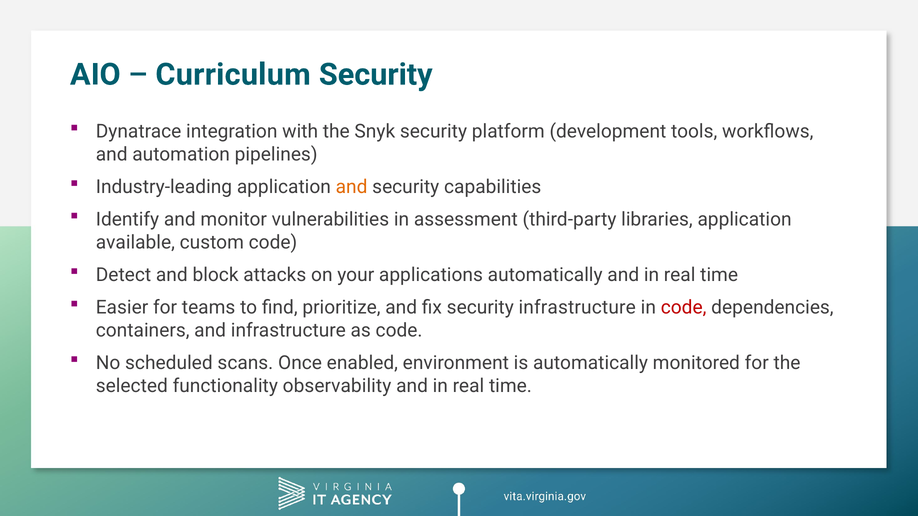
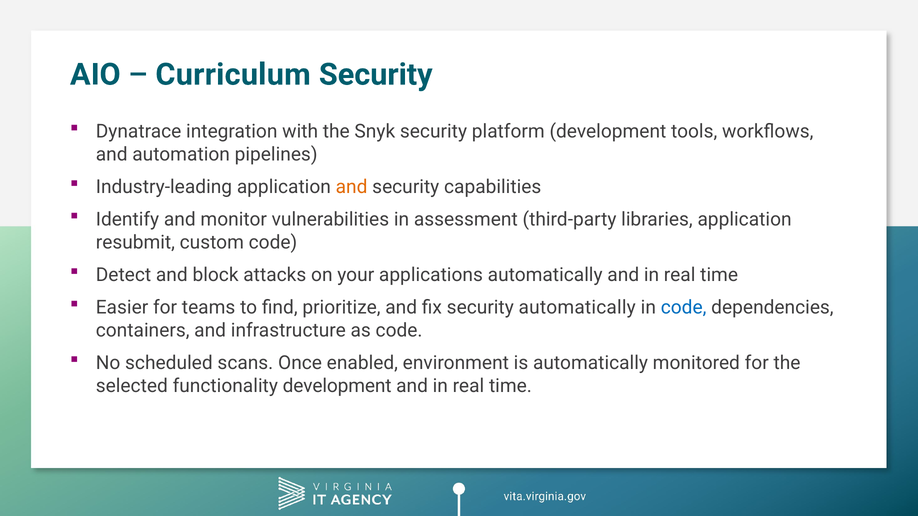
available: available -> resubmit
security infrastructure: infrastructure -> automatically
code at (684, 308) colour: red -> blue
functionality observability: observability -> development
